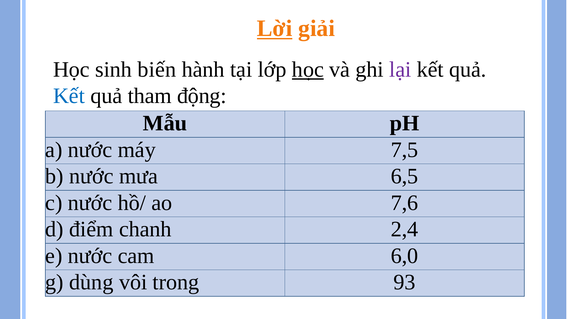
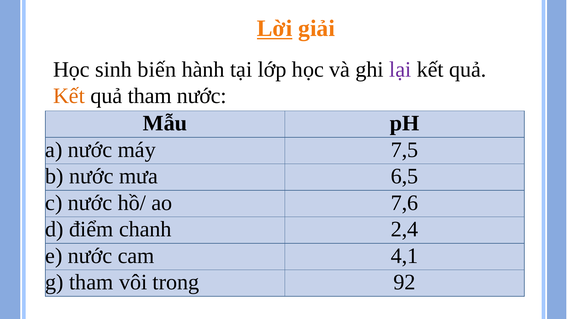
học at (308, 70) underline: present -> none
Kết at (69, 96) colour: blue -> orange
tham động: động -> nước
6,0: 6,0 -> 4,1
g dùng: dùng -> tham
93: 93 -> 92
